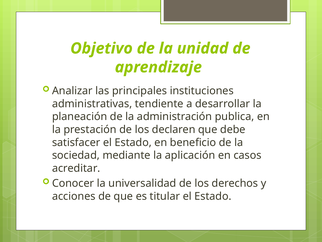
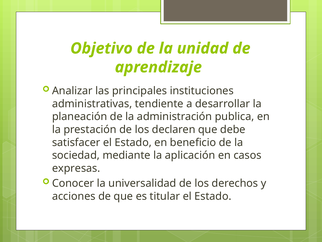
acreditar: acreditar -> expresas
